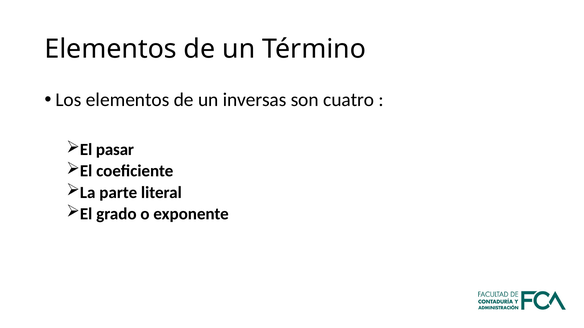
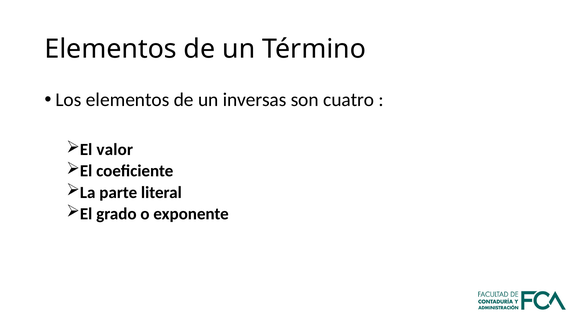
pasar: pasar -> valor
